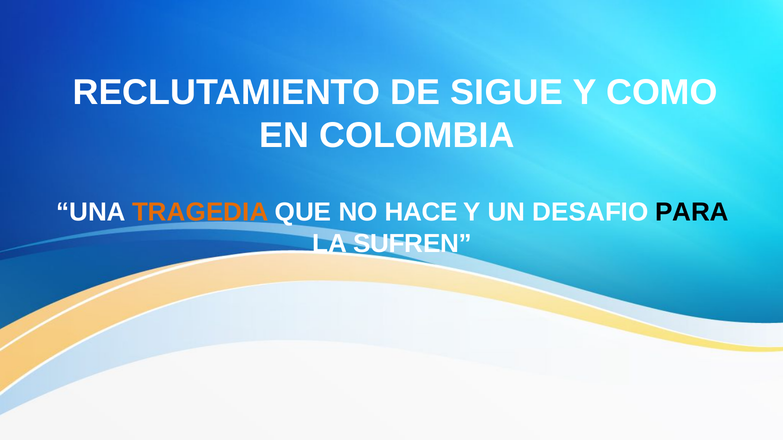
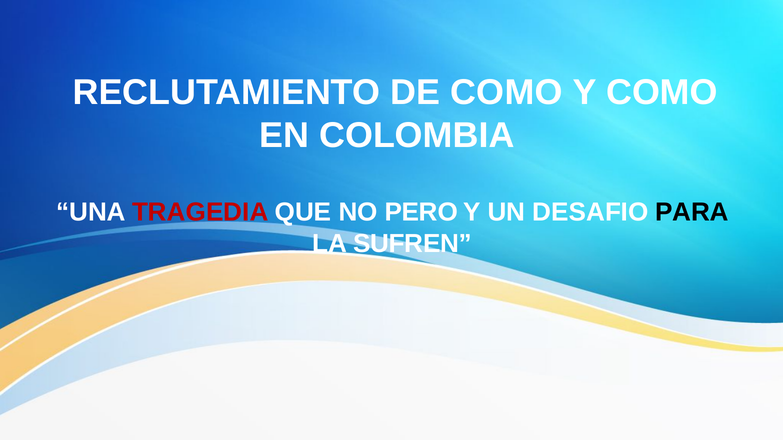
DE SIGUE: SIGUE -> COMO
TRAGEDIA colour: orange -> red
HACE: HACE -> PERO
